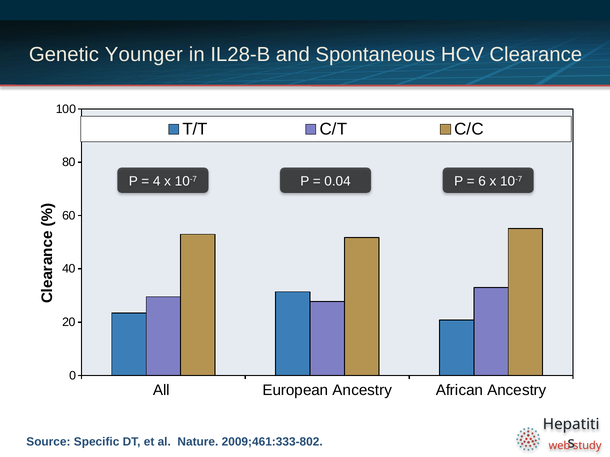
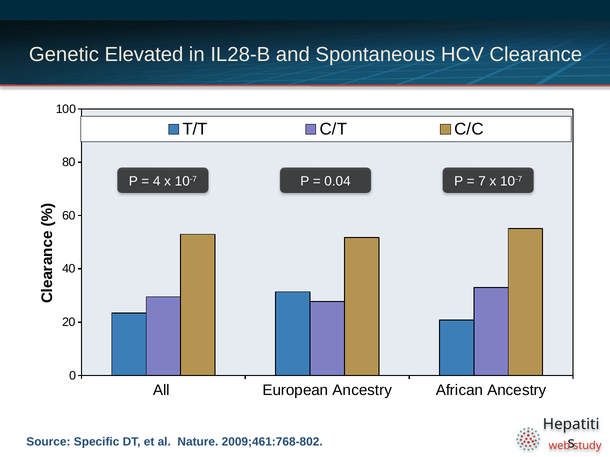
Younger: Younger -> Elevated
6: 6 -> 7
2009;461:333-802: 2009;461:333-802 -> 2009;461:768-802
